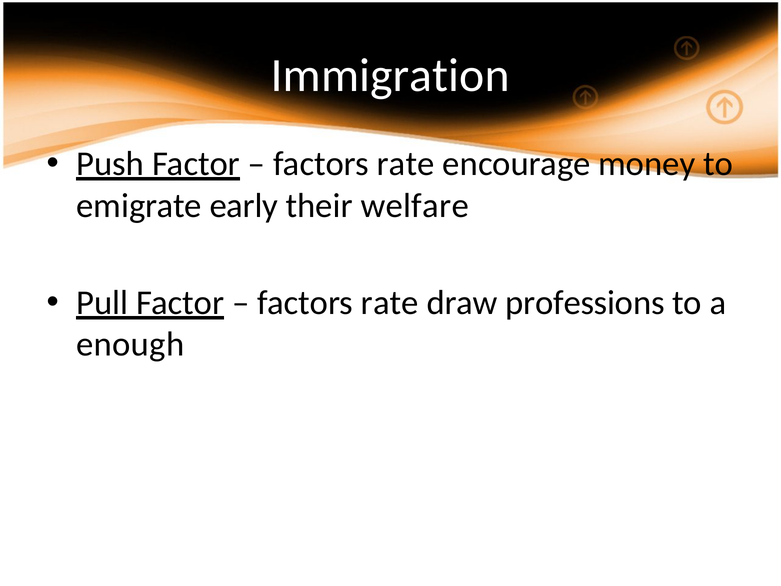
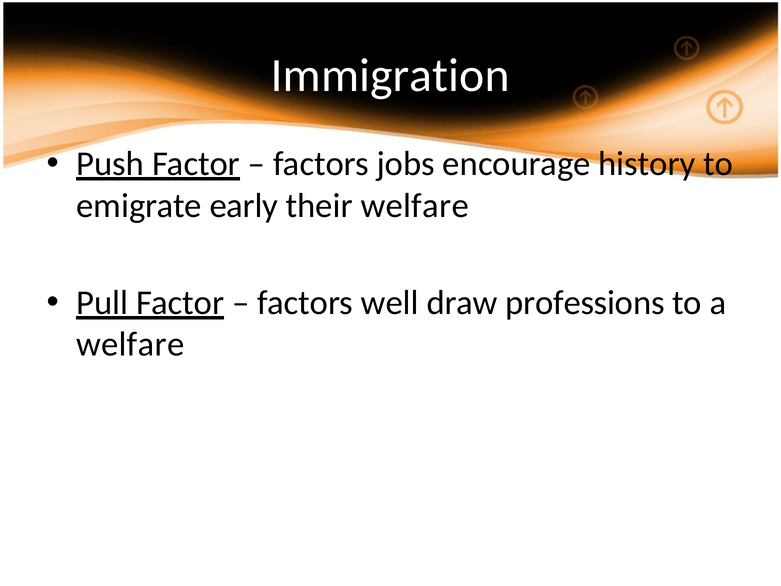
rate at (406, 164): rate -> jobs
money: money -> history
rate at (390, 303): rate -> well
enough at (130, 344): enough -> welfare
